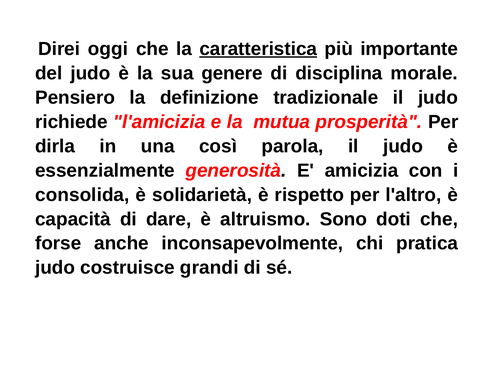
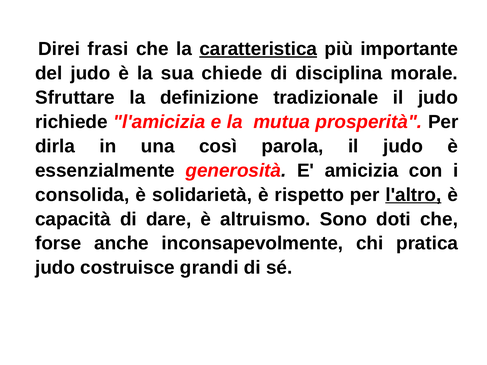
oggi: oggi -> frasi
genere: genere -> chiede
Pensiero: Pensiero -> Sfruttare
l'altro underline: none -> present
